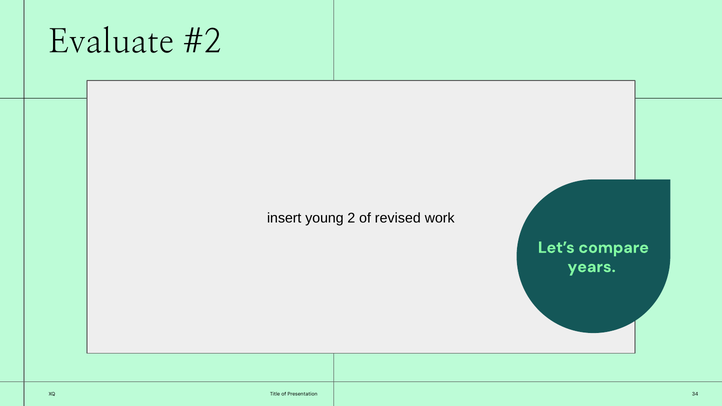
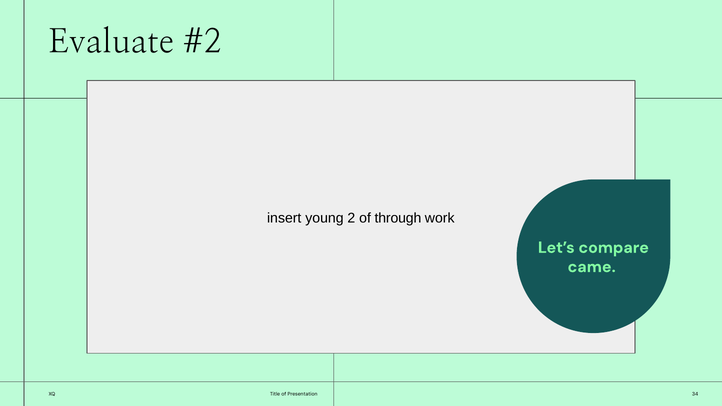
revised: revised -> through
years: years -> came
